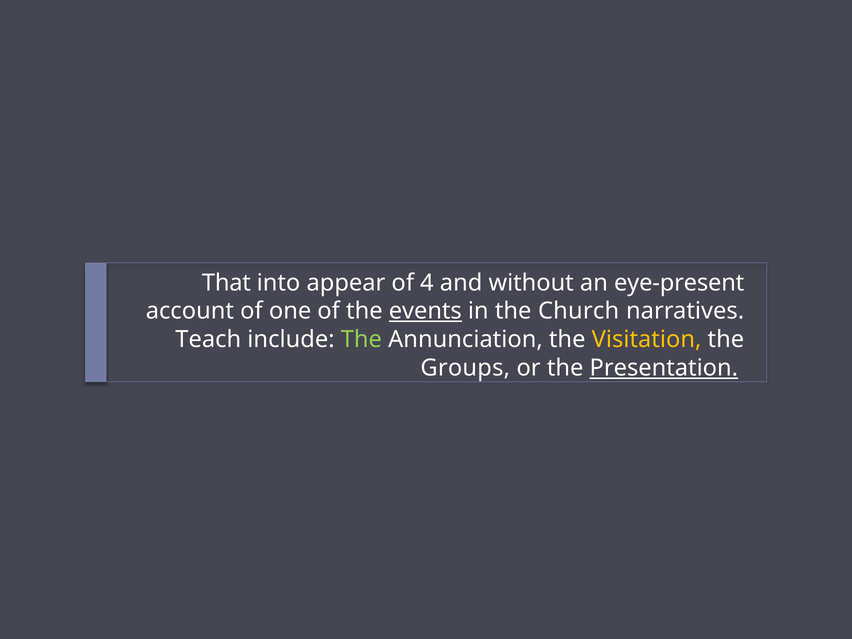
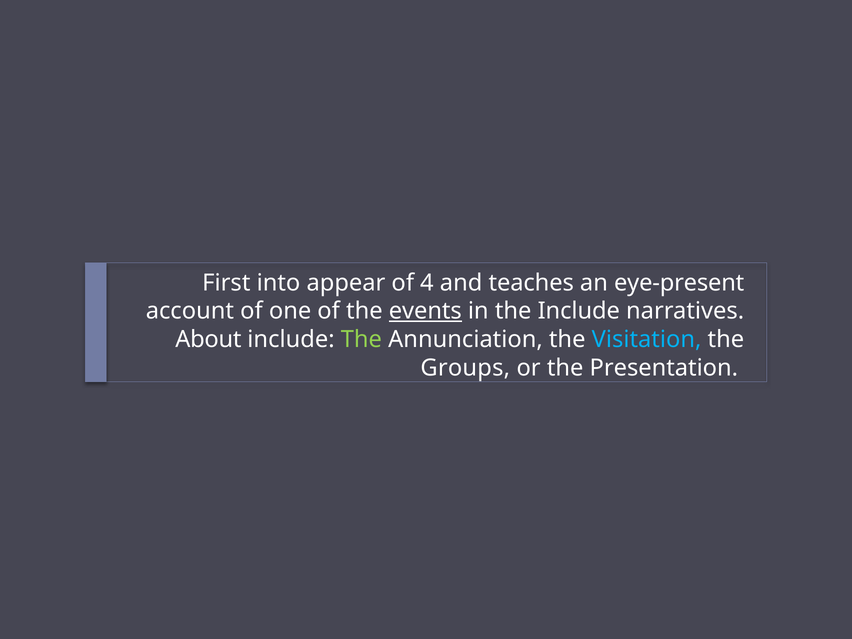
That: That -> First
without: without -> teaches
the Church: Church -> Include
Teach: Teach -> About
Visitation colour: yellow -> light blue
Presentation underline: present -> none
